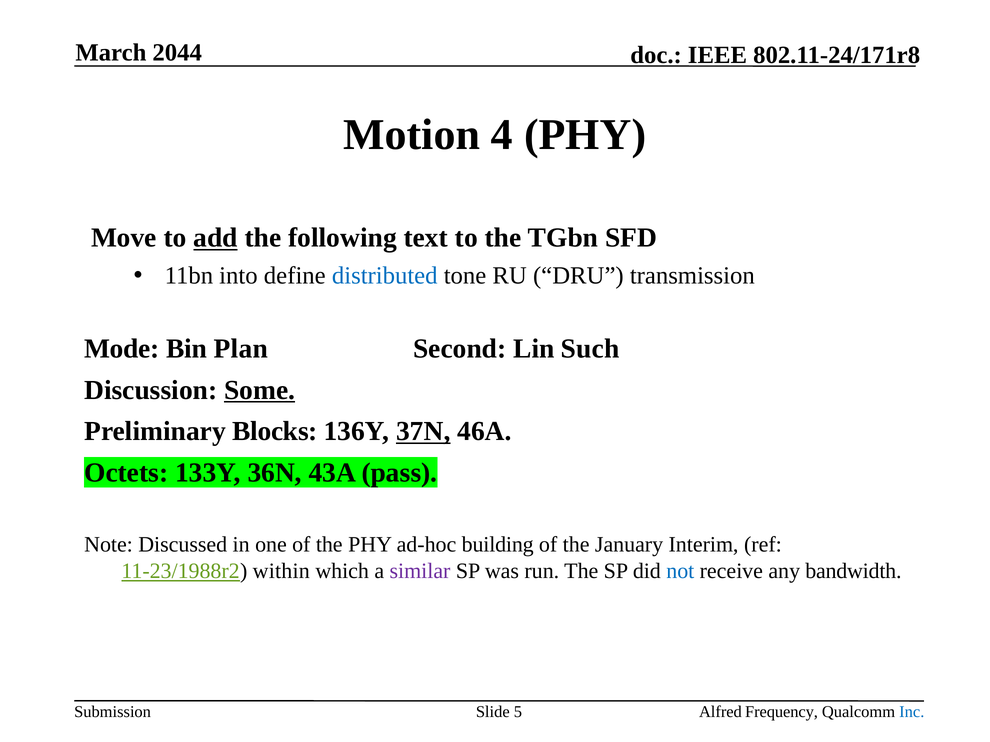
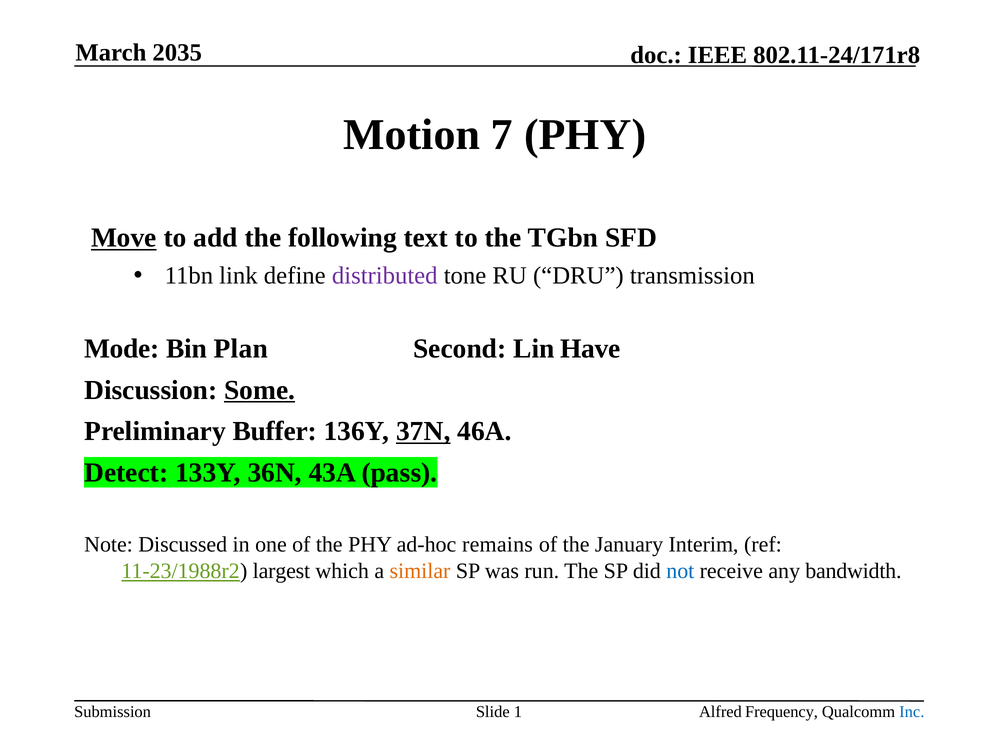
2044: 2044 -> 2035
4: 4 -> 7
Move underline: none -> present
add underline: present -> none
into: into -> link
distributed colour: blue -> purple
Such: Such -> Have
Blocks: Blocks -> Buffer
Octets: Octets -> Detect
building: building -> remains
within: within -> largest
similar colour: purple -> orange
5: 5 -> 1
